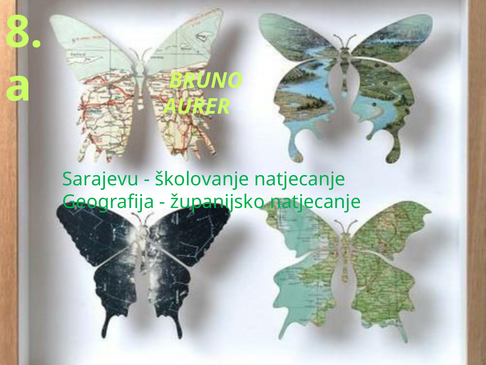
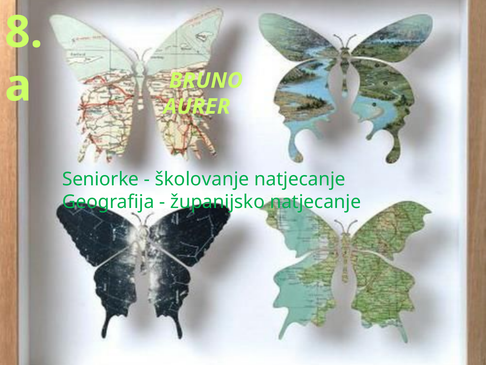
Sarajevu: Sarajevu -> Seniorke
